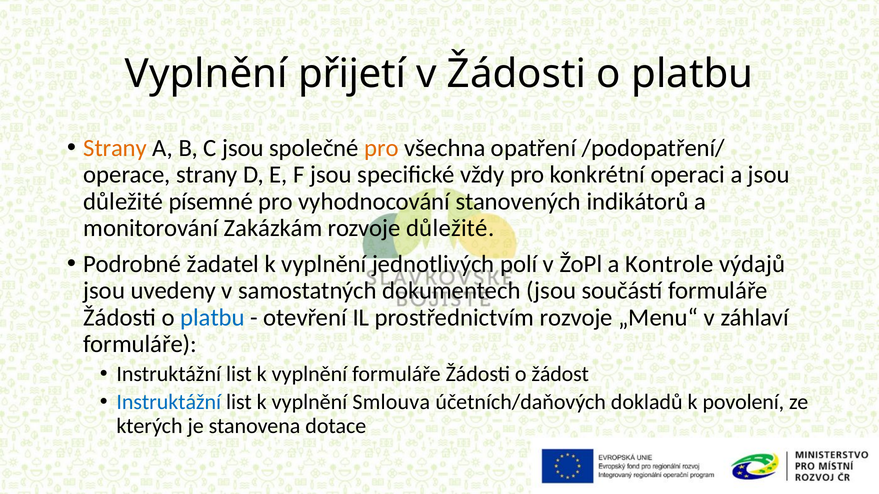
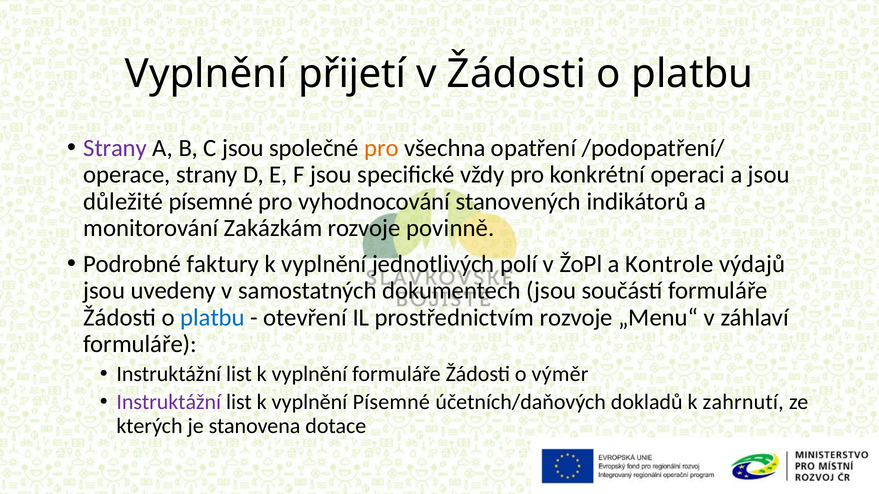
Strany at (115, 148) colour: orange -> purple
rozvoje důležité: důležité -> povinně
žadatel: žadatel -> faktury
žádost: žádost -> výměr
Instruktážní at (169, 403) colour: blue -> purple
vyplnění Smlouva: Smlouva -> Písemné
povolení: povolení -> zahrnutí
